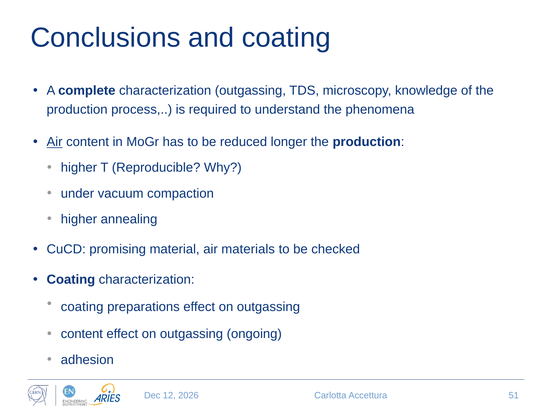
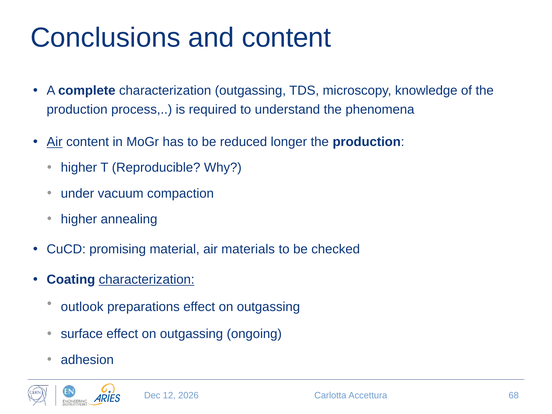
and coating: coating -> content
characterization at (147, 280) underline: none -> present
coating at (82, 307): coating -> outlook
content at (82, 334): content -> surface
51: 51 -> 68
